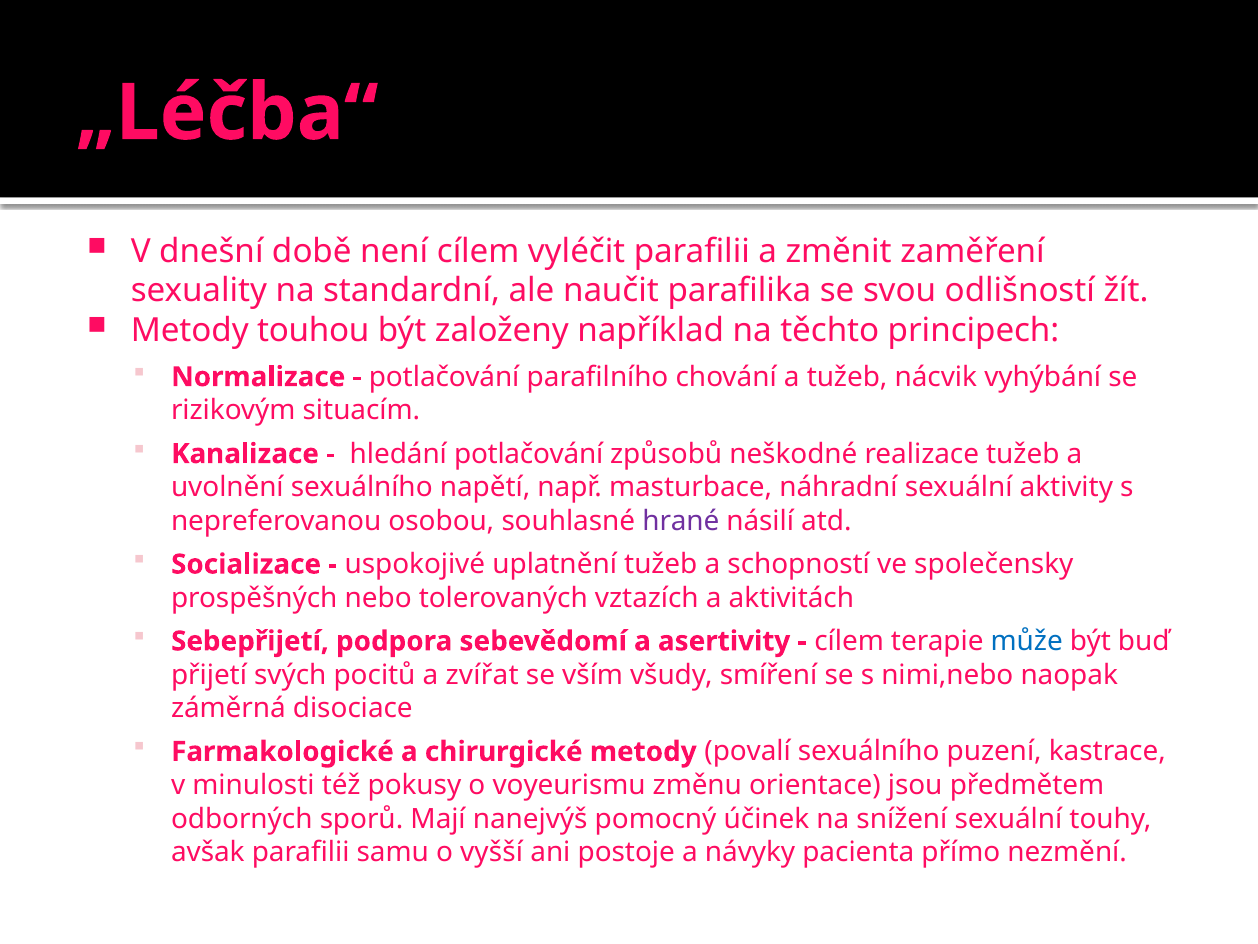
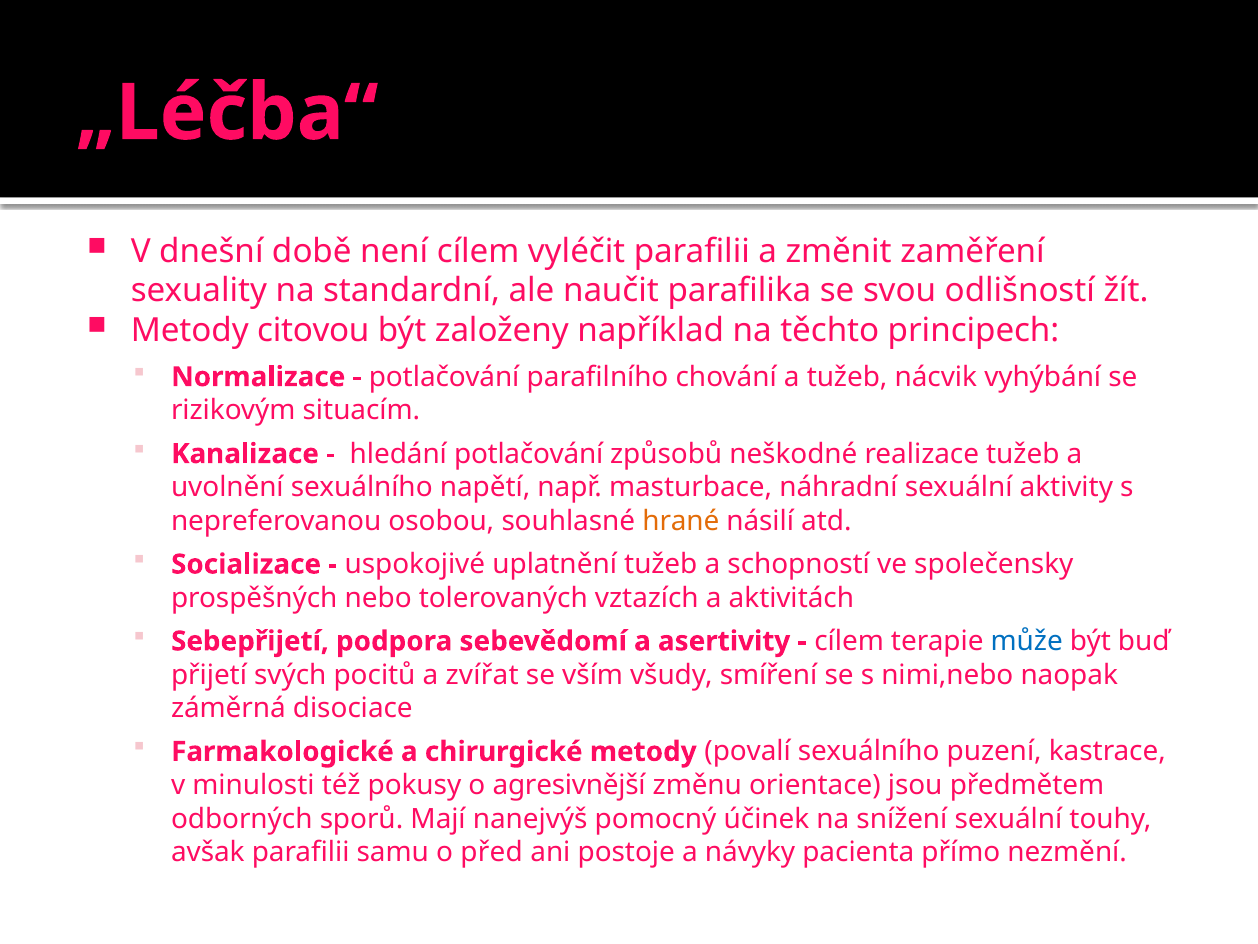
touhou: touhou -> citovou
hrané colour: purple -> orange
voyeurismu: voyeurismu -> agresivnější
vyšší: vyšší -> před
